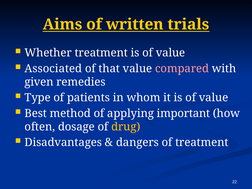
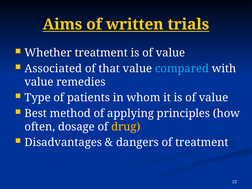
compared colour: pink -> light blue
given at (39, 82): given -> value
important: important -> principles
